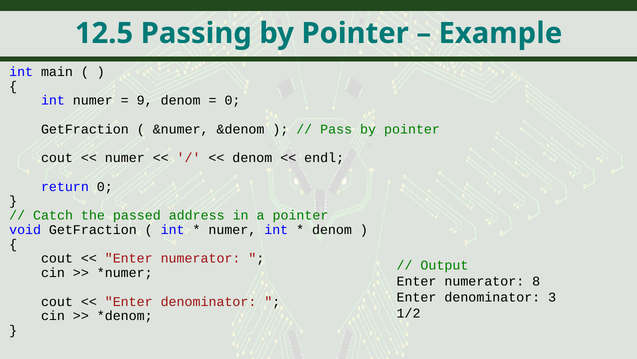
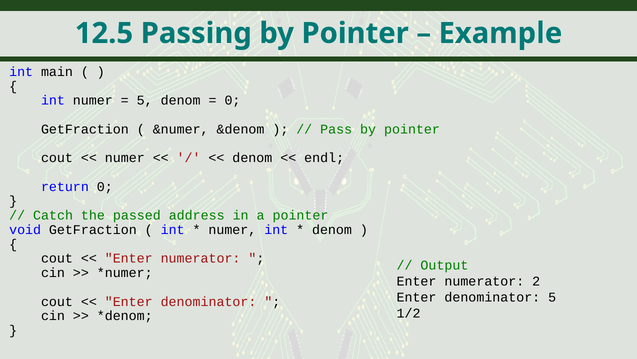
9 at (145, 100): 9 -> 5
8: 8 -> 2
denominator 3: 3 -> 5
